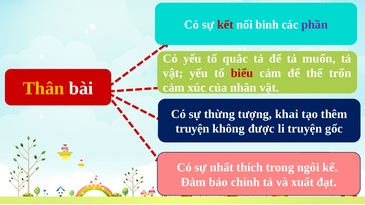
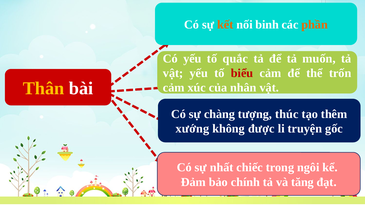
kết colour: red -> orange
phần colour: purple -> orange
thừng: thừng -> chàng
khai: khai -> thúc
truyện at (193, 129): truyện -> xướng
thích: thích -> chiếc
xuất: xuất -> tăng
